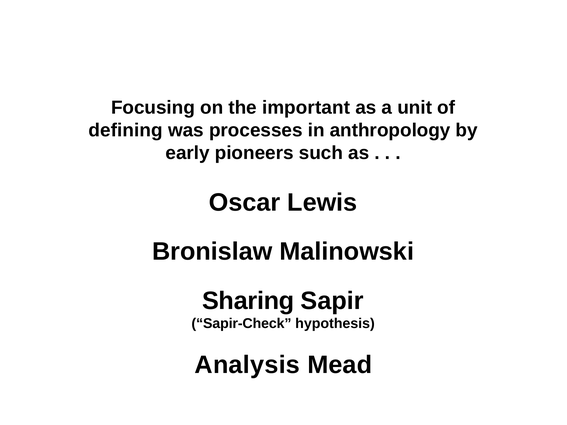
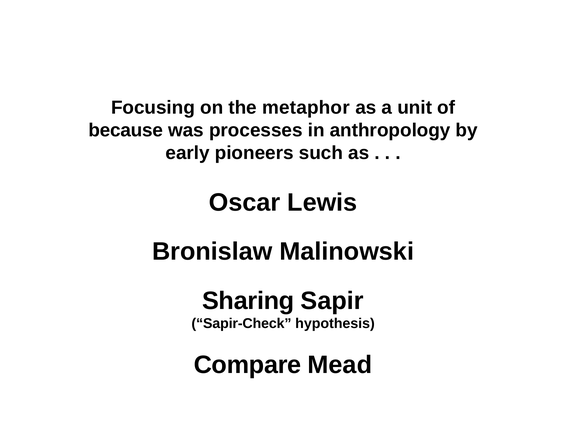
important: important -> metaphor
defining: defining -> because
Analysis: Analysis -> Compare
